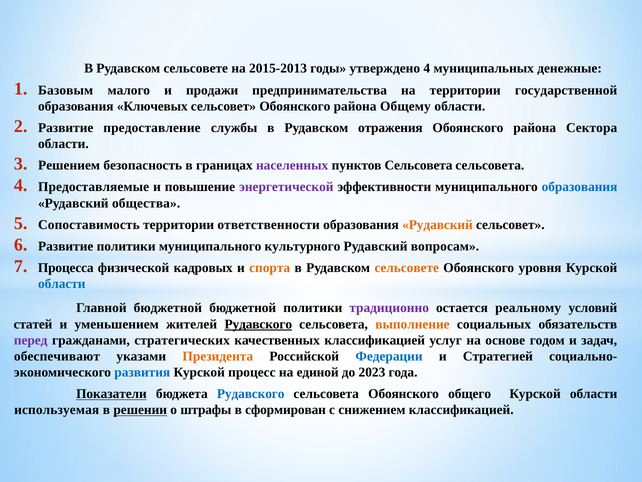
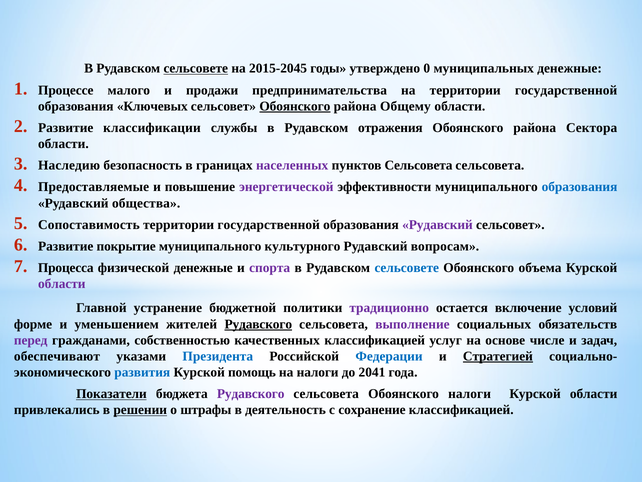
сельсовете at (196, 68) underline: none -> present
2015-2013: 2015-2013 -> 2015-2045
утверждено 4: 4 -> 0
Базовым: Базовым -> Процессе
Обоянского at (295, 106) underline: none -> present
предоставление: предоставление -> классификации
Решением: Решением -> Наследию
ответственности at (269, 224): ответственности -> государственной
Рудавский at (437, 224) colour: orange -> purple
Развитие политики: политики -> покрытие
физической кадровых: кадровых -> денежные
спорта colour: orange -> purple
сельсовете at (407, 268) colour: orange -> blue
уровня: уровня -> объема
области at (62, 284) colour: blue -> purple
Главной бюджетной: бюджетной -> устранение
реальному: реальному -> включение
статей: статей -> форме
выполнение colour: orange -> purple
стратегических: стратегических -> собственностью
годом: годом -> числе
Президента colour: orange -> blue
Стратегией underline: none -> present
процесс: процесс -> помощь
на единой: единой -> налоги
2023: 2023 -> 2041
Рудавского at (251, 394) colour: blue -> purple
Обоянского общего: общего -> налоги
используемая: используемая -> привлекались
сформирован: сформирован -> деятельность
снижением: снижением -> сохранение
